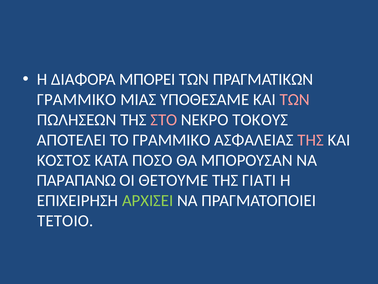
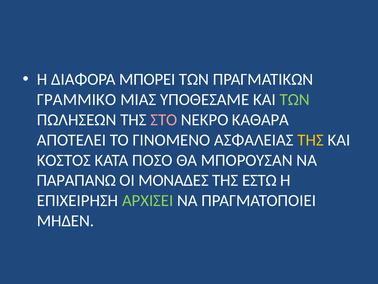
ΤΩΝ at (295, 99) colour: pink -> light green
ΤΟΚΟΥΣ: ΤΟΚΟΥΣ -> ΚΑΘΑΡΑ
ΤΟ ΓΡΑΜΜΙΚΟ: ΓΡΑΜΜΙΚΟ -> ΓΙΝΟΜΕΝΟ
ΤΗΣ at (311, 140) colour: pink -> yellow
ΘΕΤΟΥΜΕ: ΘΕΤΟΥΜΕ -> ΜΟΝΑΔΕΣ
ΓΙΑΤΙ: ΓΙΑΤΙ -> ΕΣΤΩ
ΤΕΤΟΙΟ: ΤΕΤΟΙΟ -> ΜΗΔΕΝ
